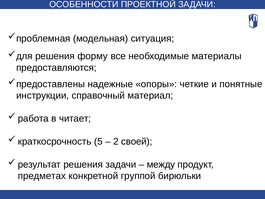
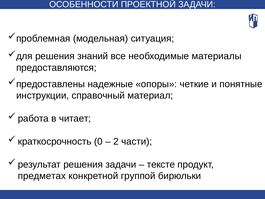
форму: форму -> знаний
5: 5 -> 0
своей: своей -> части
между: между -> тексте
